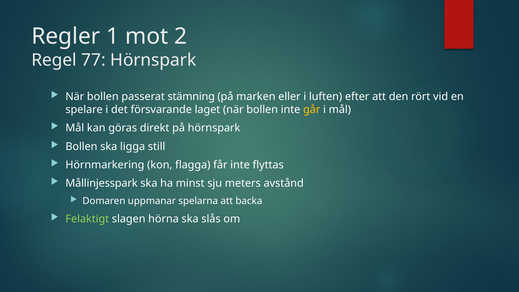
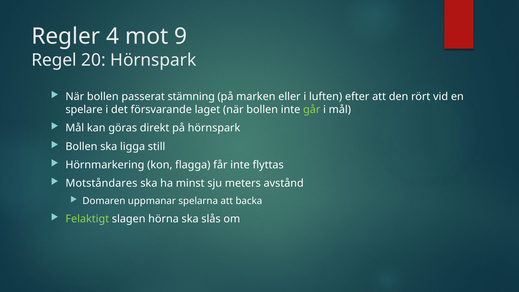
1: 1 -> 4
2: 2 -> 9
77: 77 -> 20
går colour: yellow -> light green
Mållinjesspark: Mållinjesspark -> Motståndares
